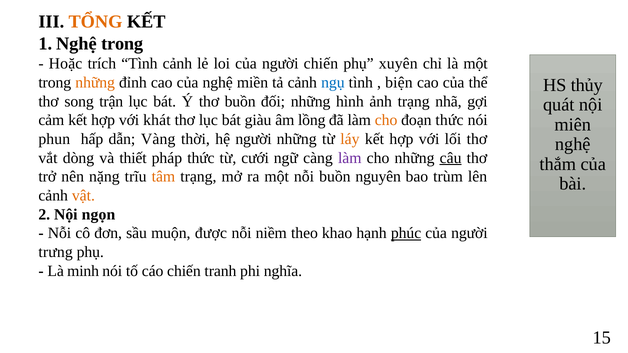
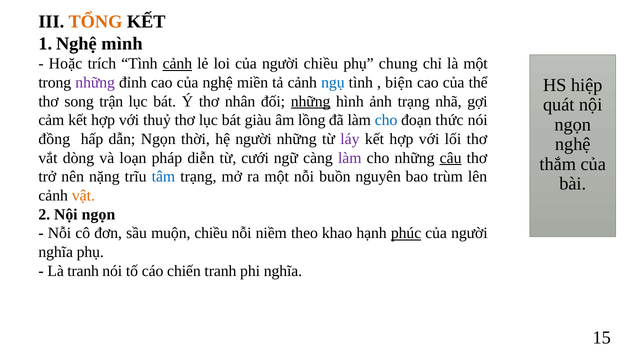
trong at (122, 44): trong -> mình
cảnh at (177, 64) underline: none -> present
người chiến: chiến -> chiều
xuyên: xuyên -> chung
những at (95, 83) colour: orange -> purple
thủy: thủy -> hiệp
thơ buồn: buồn -> nhân
những at (311, 102) underline: none -> present
khát: khát -> thuỷ
cho at (386, 120) colour: orange -> blue
miên at (573, 125): miên -> ngọn
phun: phun -> đồng
dẫn Vàng: Vàng -> Ngọn
láy colour: orange -> purple
thiết: thiết -> loạn
pháp thức: thức -> diễn
tâm colour: orange -> blue
muộn được: được -> chiều
trưng at (56, 252): trưng -> nghĩa
Là minh: minh -> tranh
